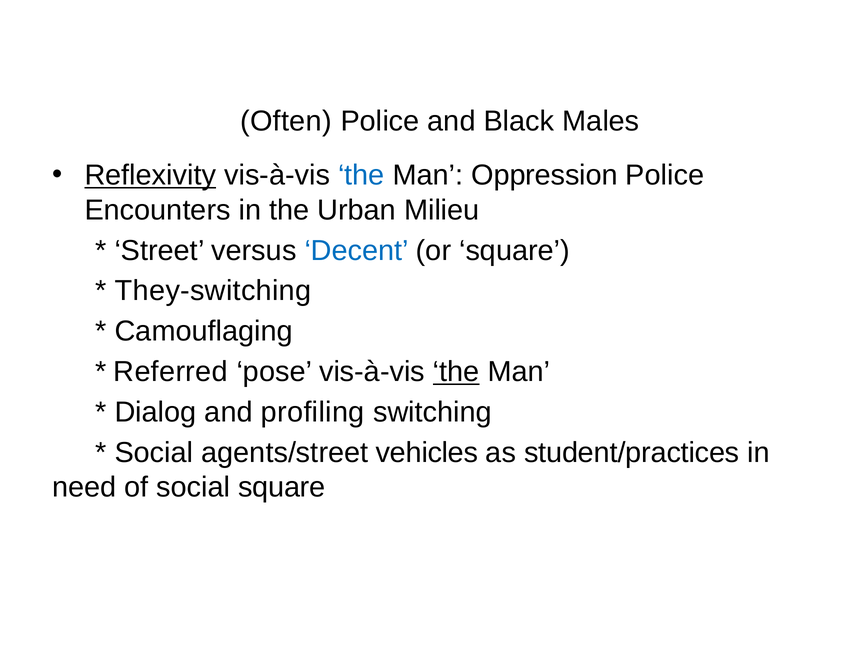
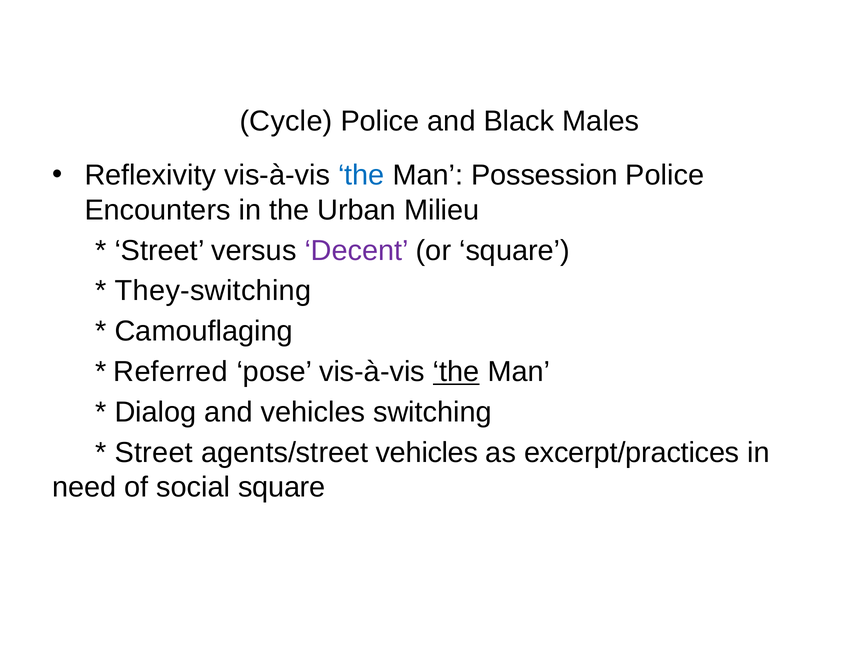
Often: Often -> Cycle
Reflexivity underline: present -> none
Oppression: Oppression -> Possession
Decent colour: blue -> purple
and profiling: profiling -> vehicles
Social at (154, 453): Social -> Street
student/practices: student/practices -> excerpt/practices
